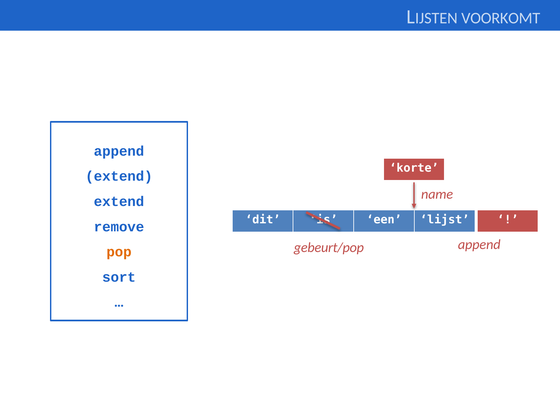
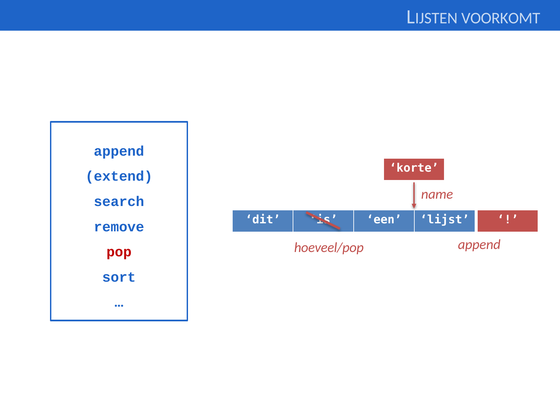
extend at (119, 202): extend -> search
gebeurt/pop: gebeurt/pop -> hoeveel/pop
pop colour: orange -> red
